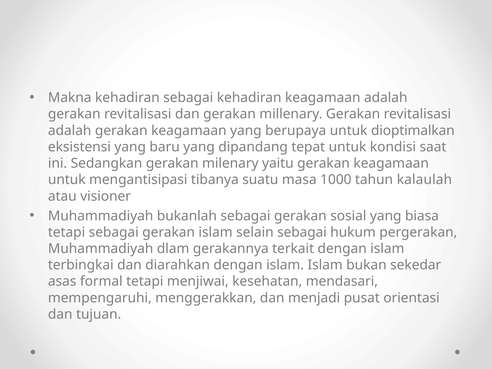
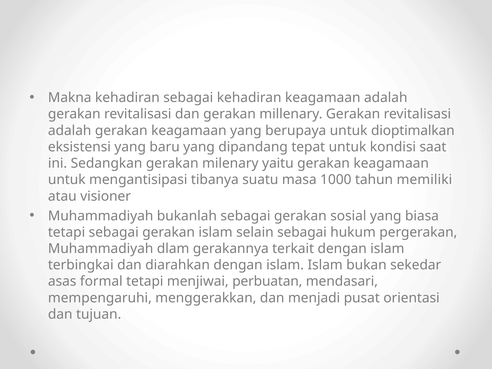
kalaulah: kalaulah -> memiliki
kesehatan: kesehatan -> perbuatan
